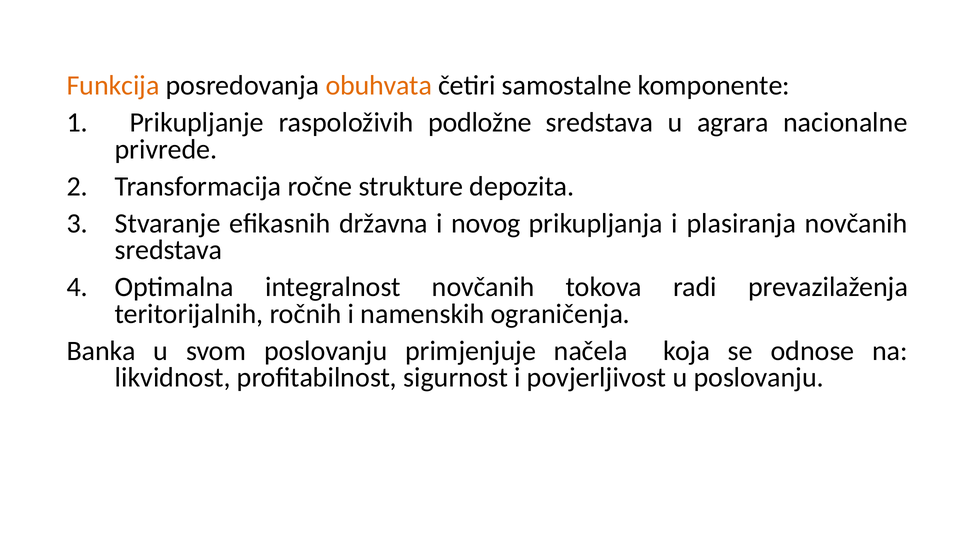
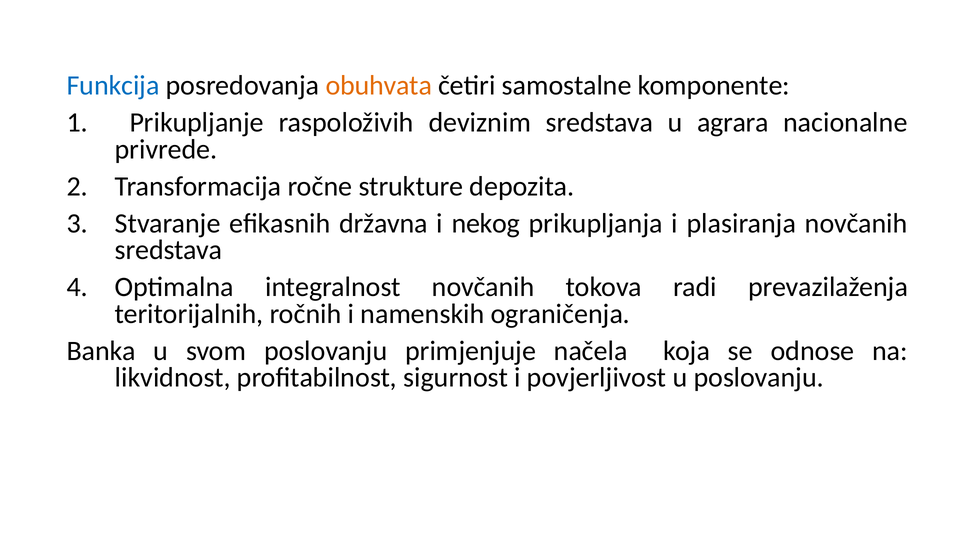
Funkcija colour: orange -> blue
podložne: podložne -> deviznim
novog: novog -> nekog
